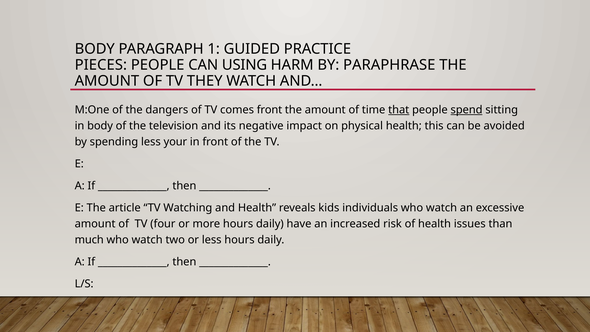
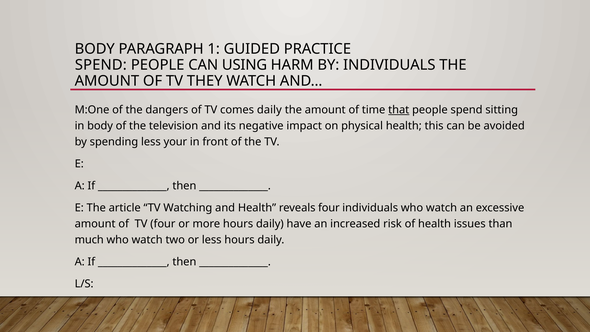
PIECES at (101, 65): PIECES -> SPEND
BY PARAPHRASE: PARAPHRASE -> INDIVIDUALS
comes front: front -> daily
spend at (467, 110) underline: present -> none
reveals kids: kids -> four
